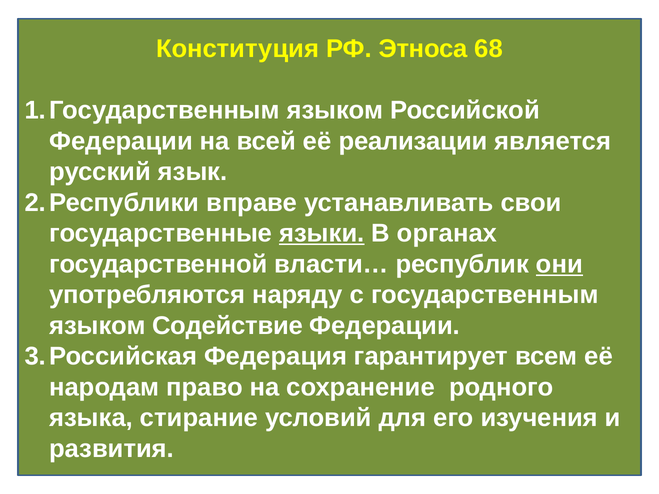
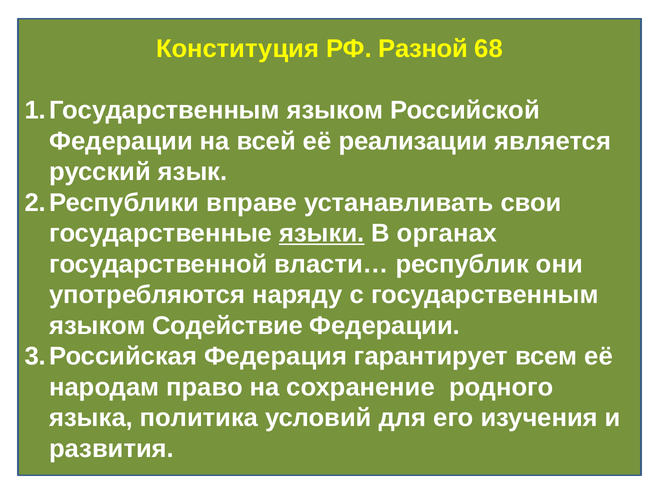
Этноса: Этноса -> Разной
они underline: present -> none
стирание: стирание -> политика
